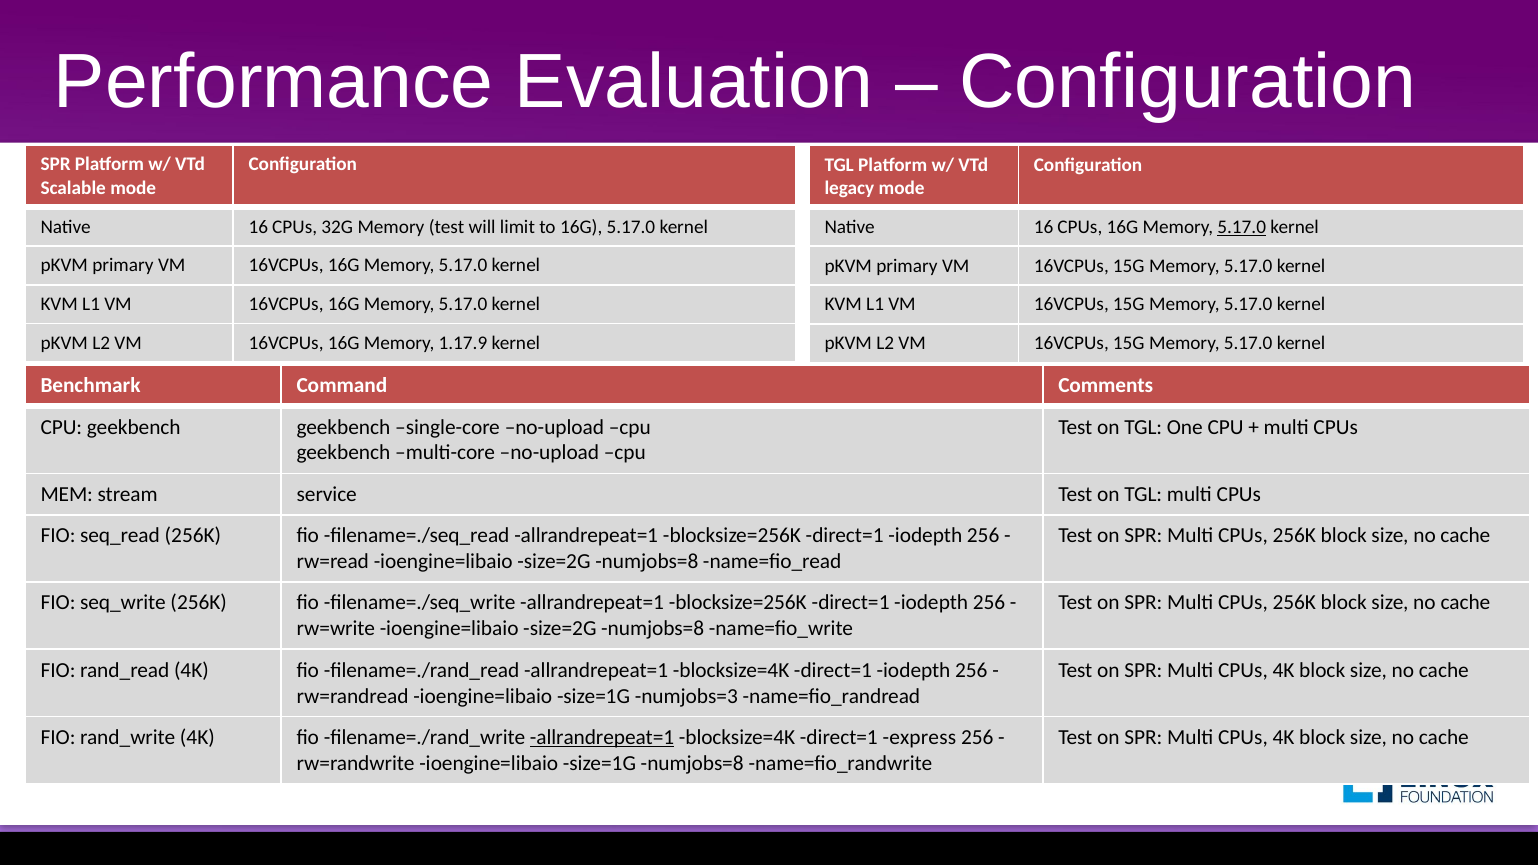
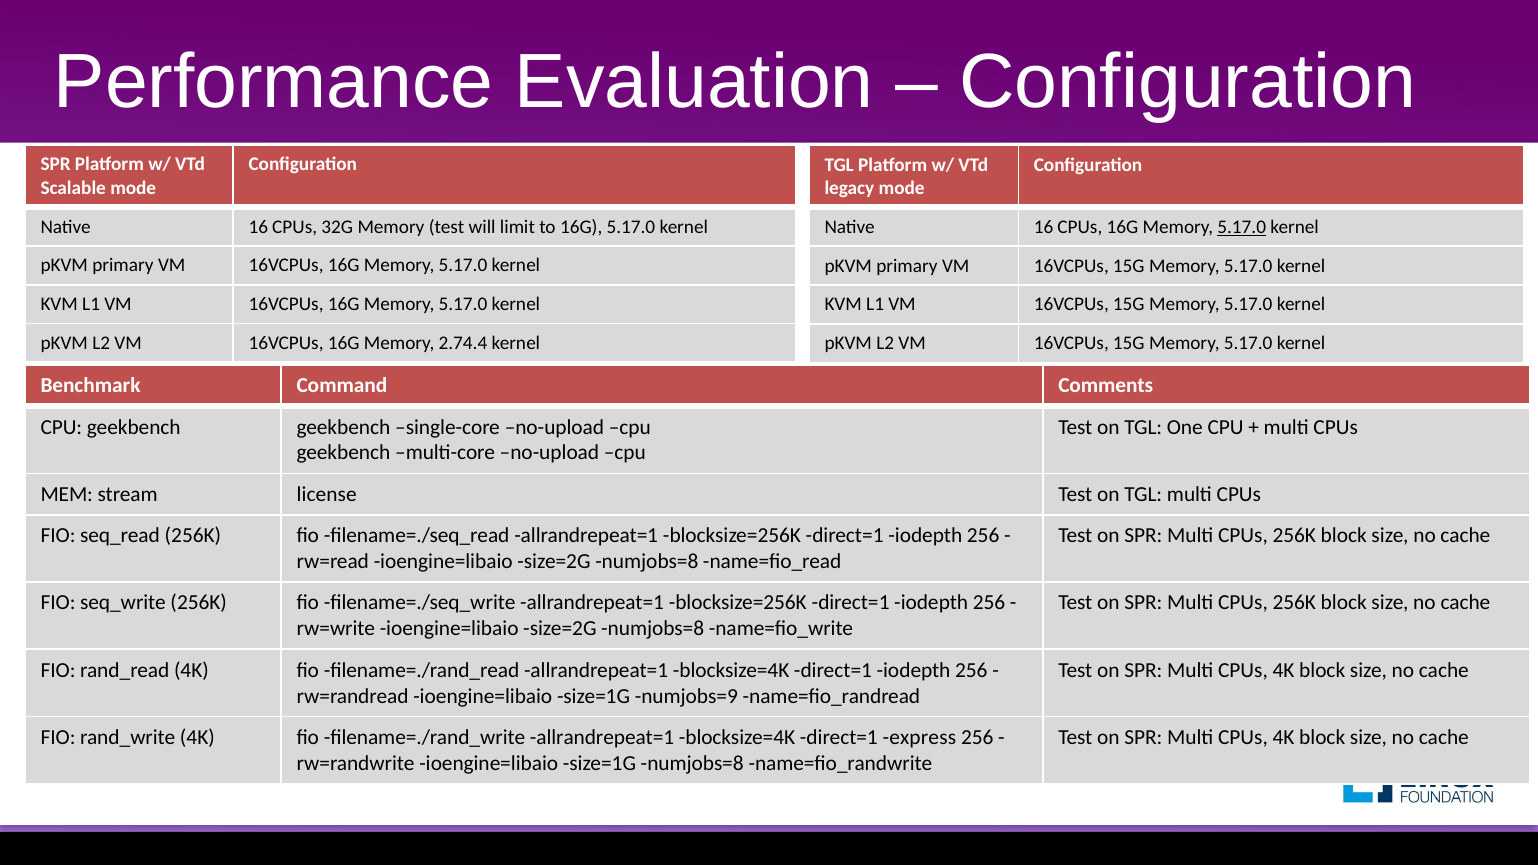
1.17.9: 1.17.9 -> 2.74.4
service: service -> license
numjobs=3: numjobs=3 -> numjobs=9
allrandrepeat=1 at (602, 738) underline: present -> none
